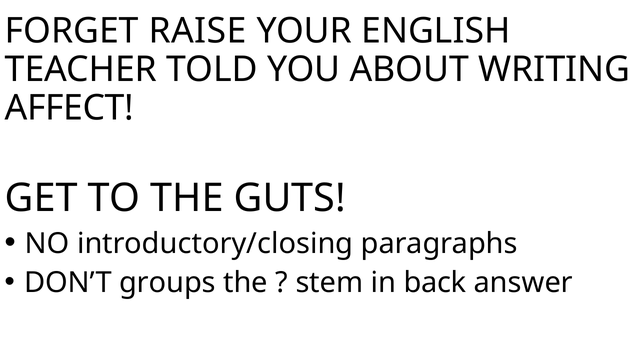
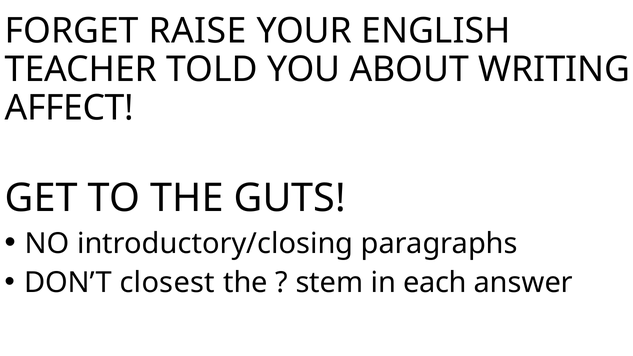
groups: groups -> closest
back: back -> each
